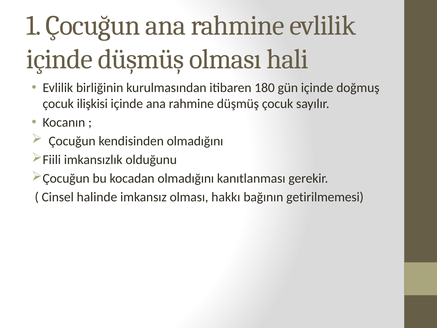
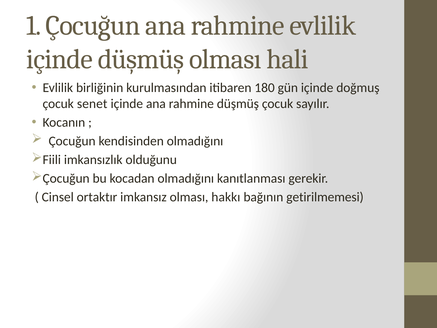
ilişkisi: ilişkisi -> senet
halinde: halinde -> ortaktır
